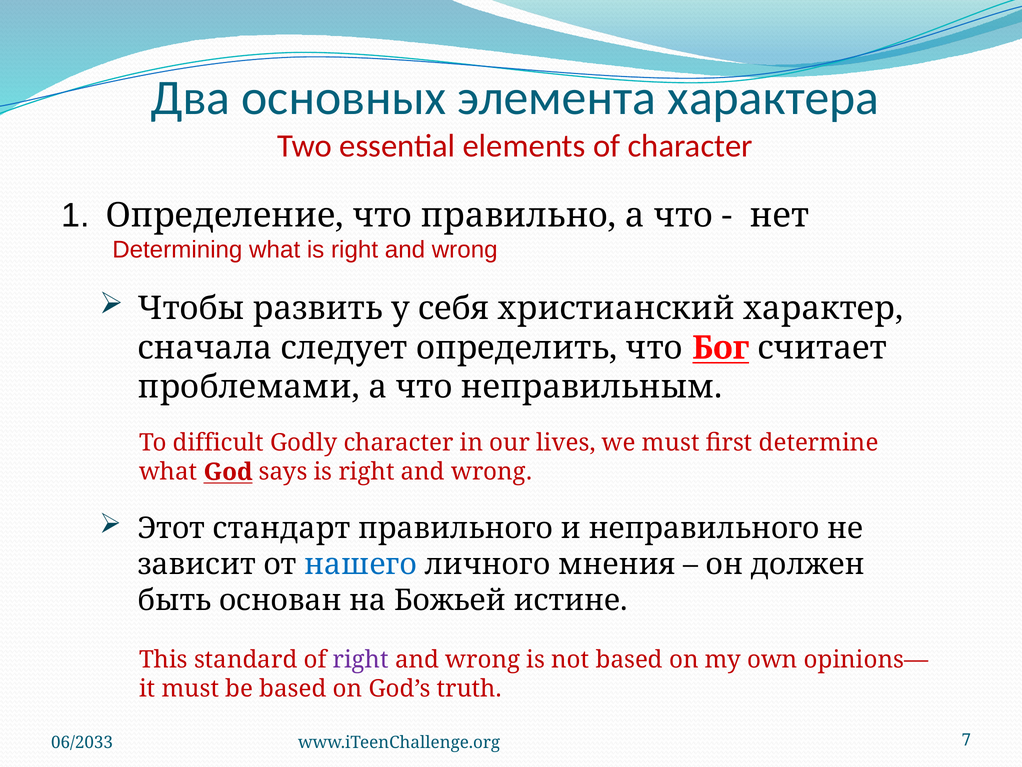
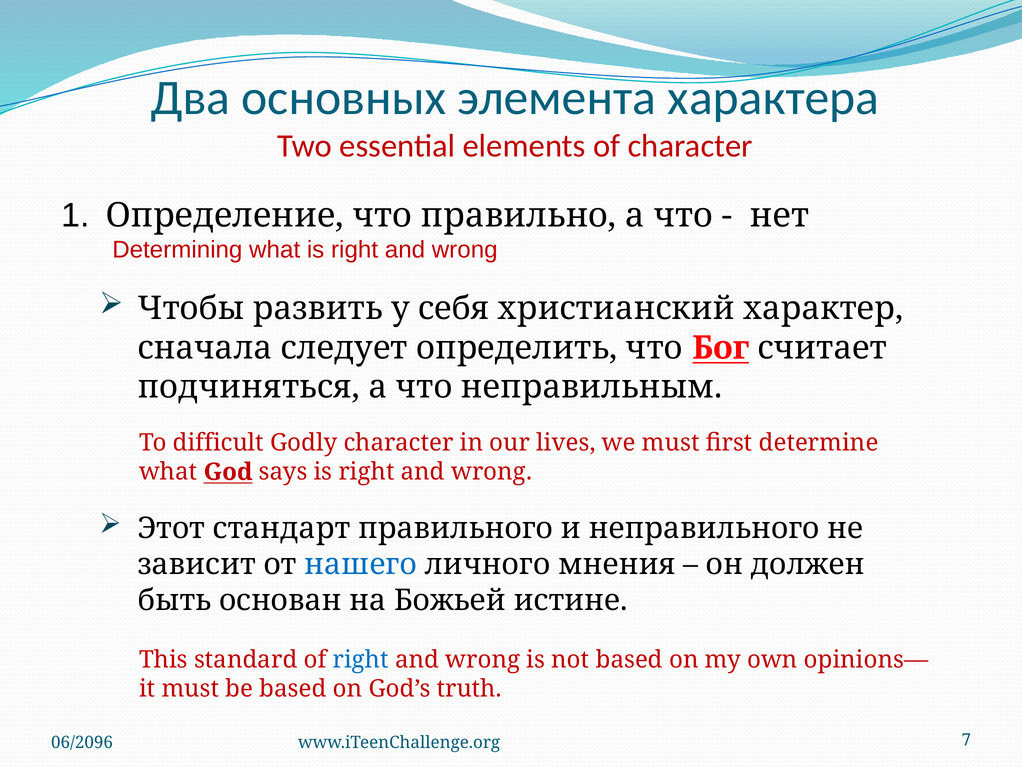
проблемами: проблемами -> подчиняться
right at (361, 659) colour: purple -> blue
06/2033: 06/2033 -> 06/2096
